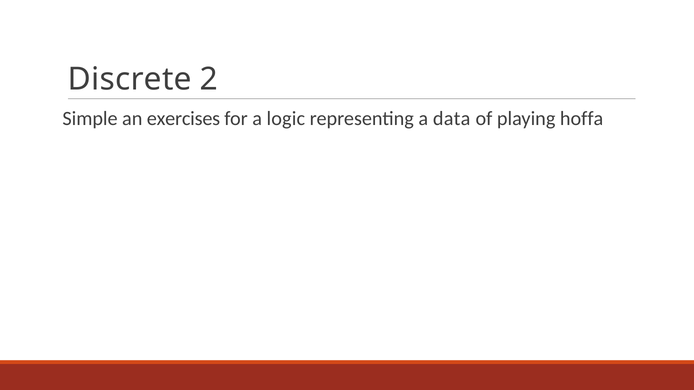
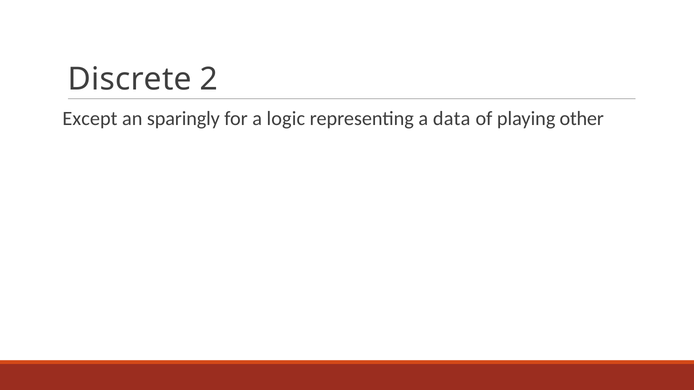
Simple: Simple -> Except
exercises: exercises -> sparingly
hoffa: hoffa -> other
